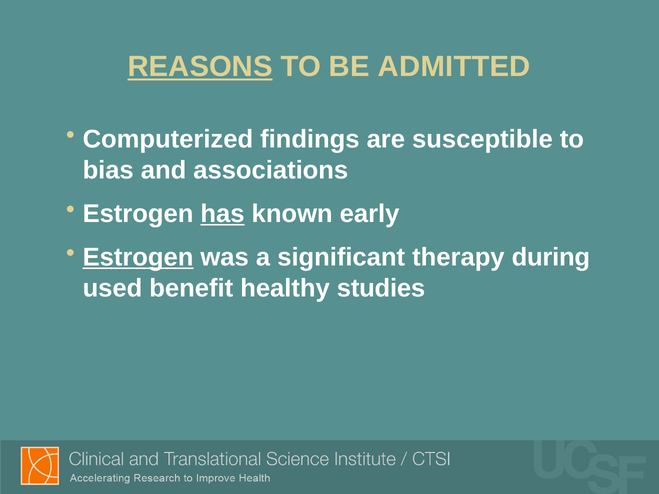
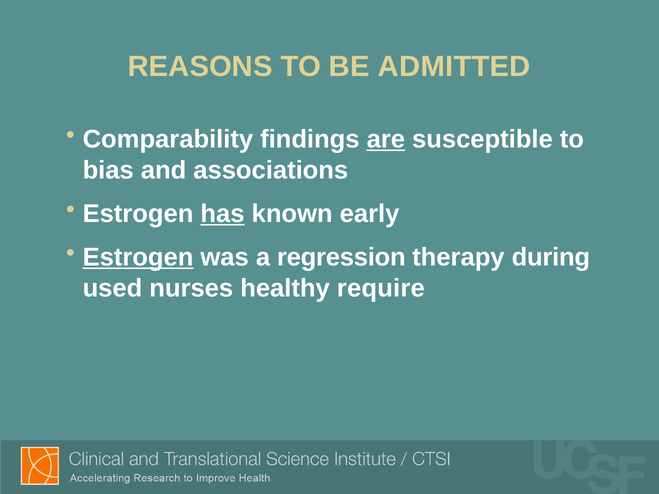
REASONS underline: present -> none
Computerized: Computerized -> Comparability
are underline: none -> present
significant: significant -> regression
benefit: benefit -> nurses
studies: studies -> require
